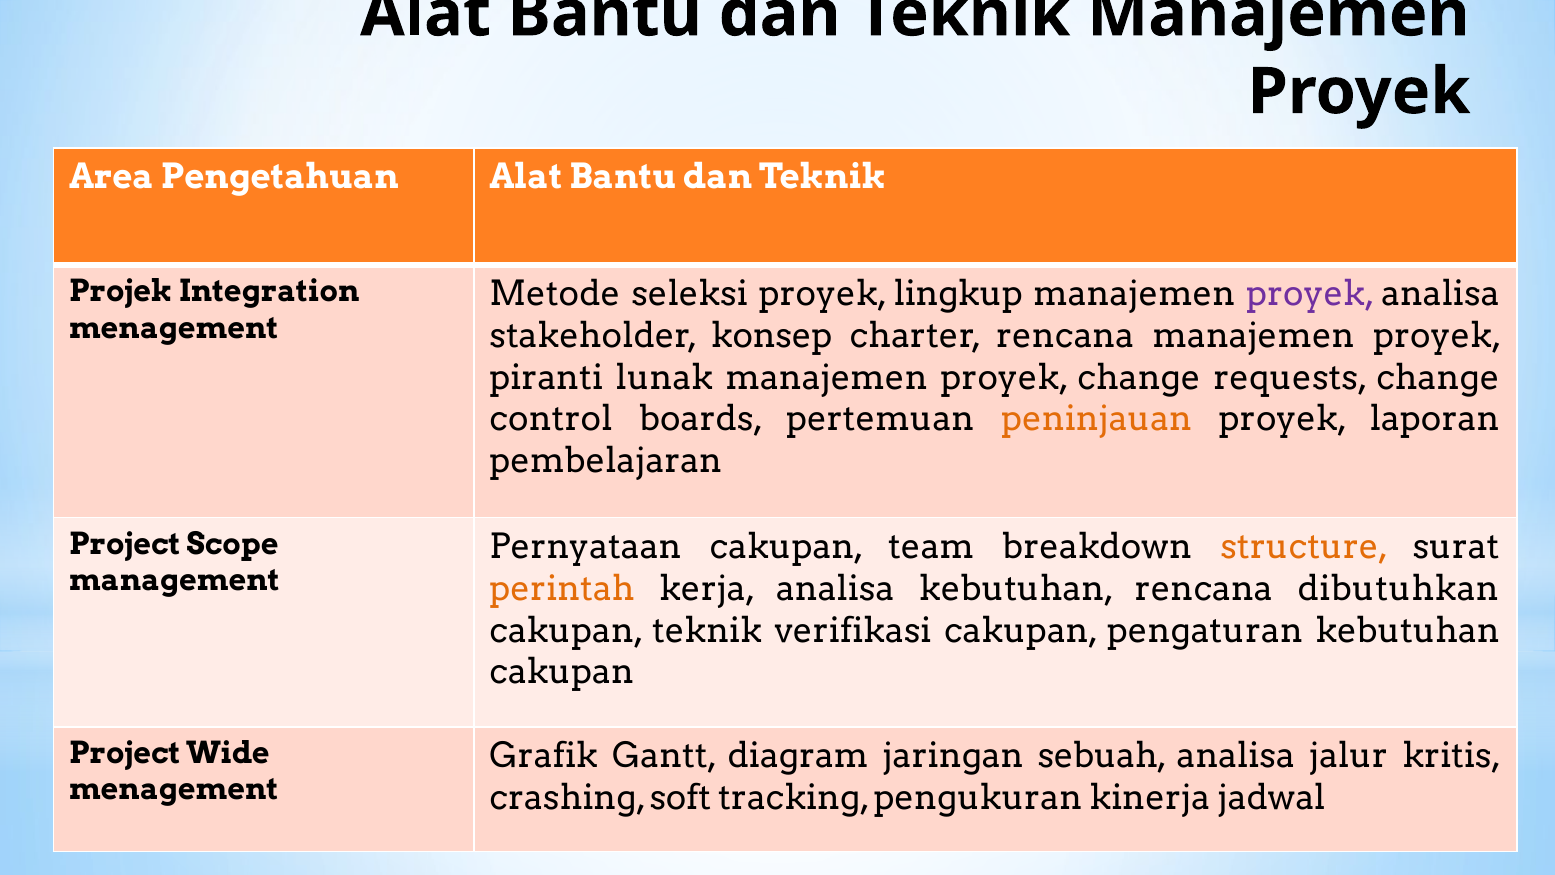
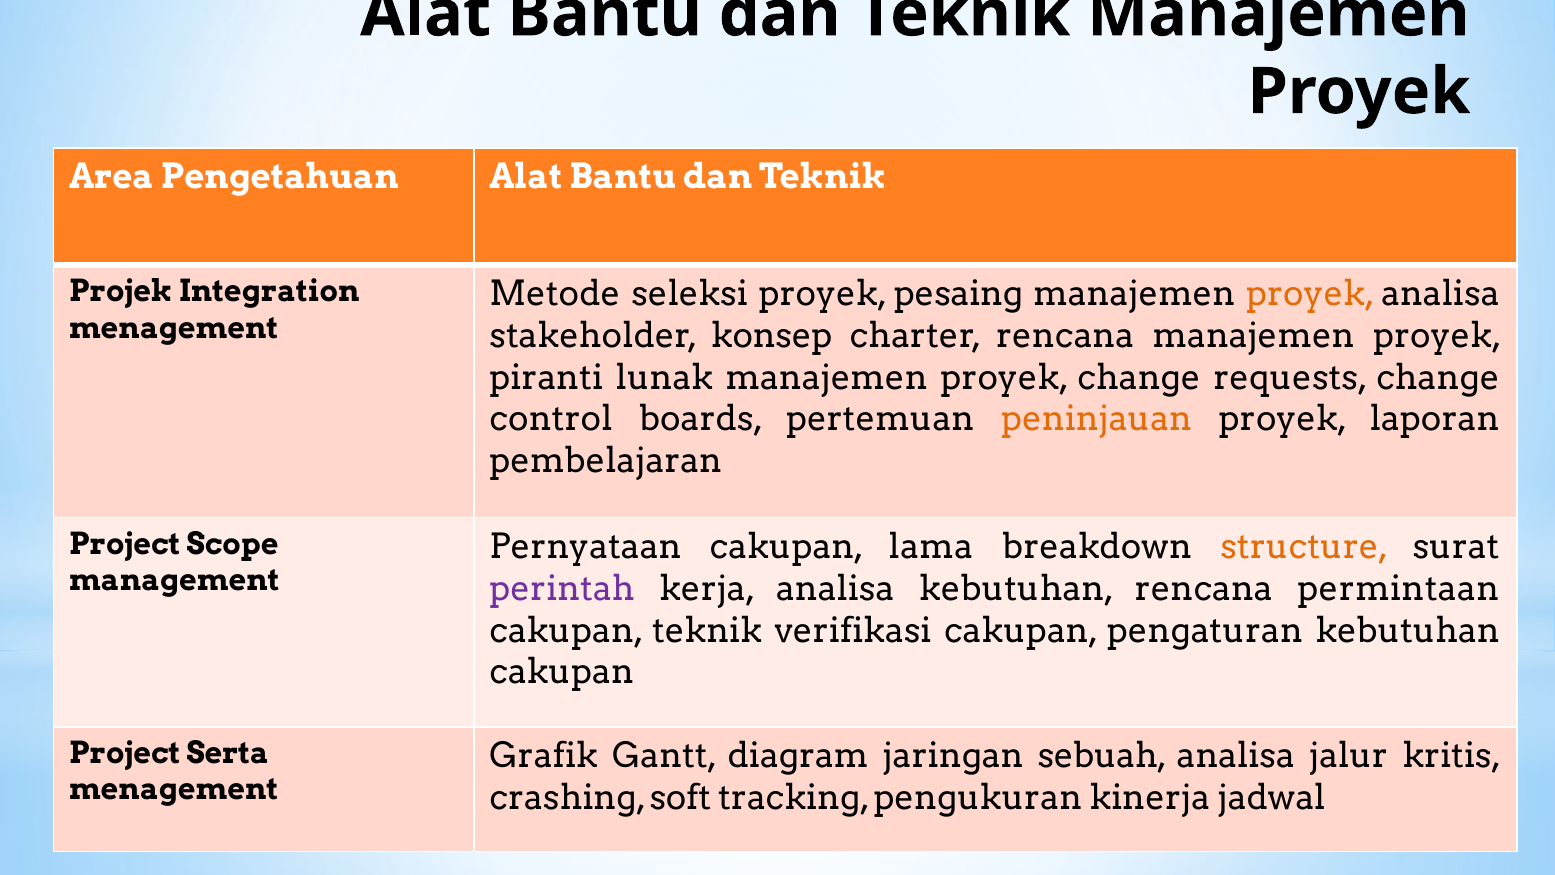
lingkup: lingkup -> pesaing
proyek at (1310, 294) colour: purple -> orange
team: team -> lama
perintah colour: orange -> purple
dibutuhkan: dibutuhkan -> permintaan
Wide: Wide -> Serta
